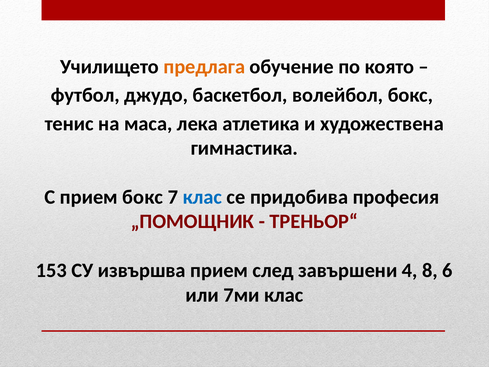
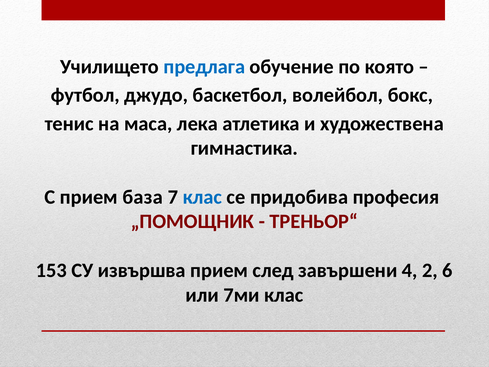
предлага colour: orange -> blue
прием бокс: бокс -> база
8: 8 -> 2
